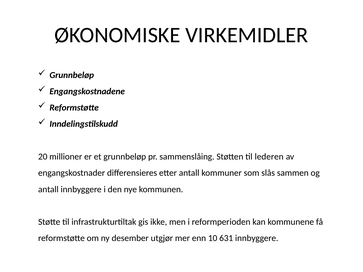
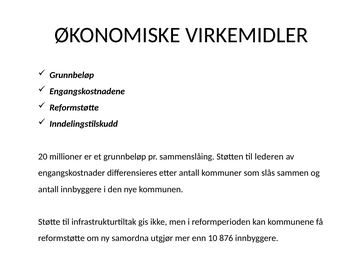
desember: desember -> samordna
631: 631 -> 876
